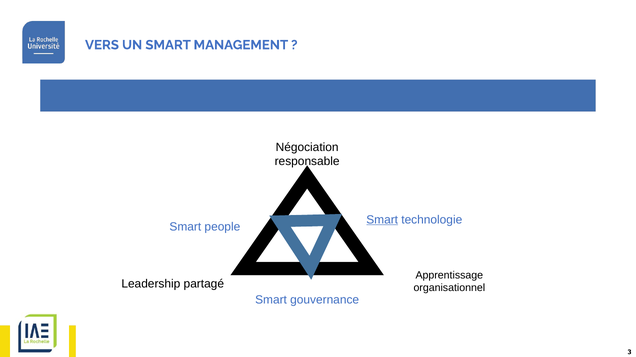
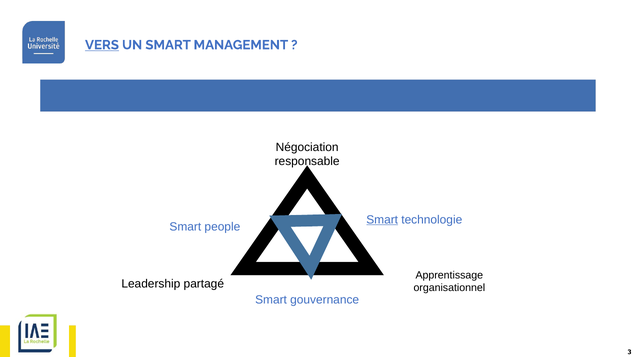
VERS underline: none -> present
